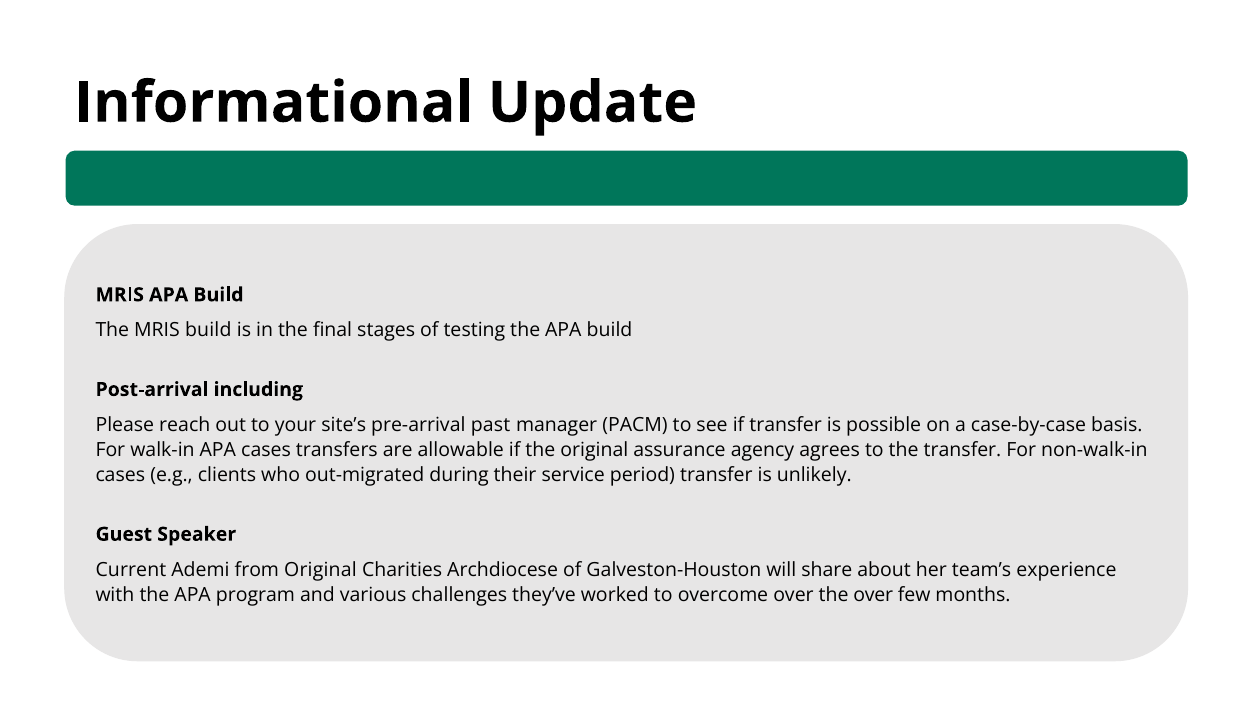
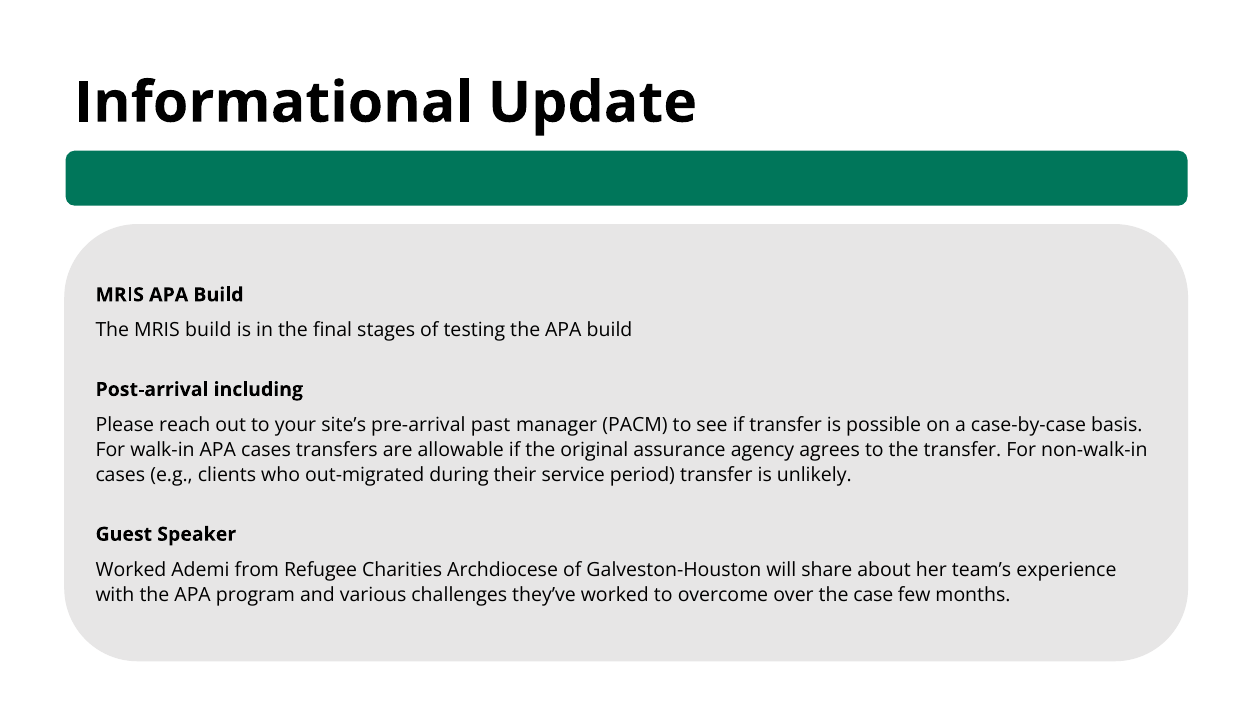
Current at (131, 570): Current -> Worked
from Original: Original -> Refugee
the over: over -> case
